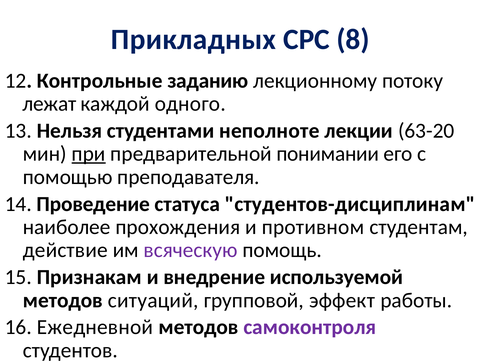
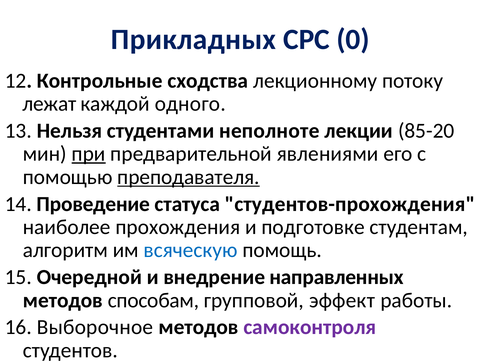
8: 8 -> 0
заданию: заданию -> сходства
63-20: 63-20 -> 85-20
понимании: понимании -> явлениями
преподавателя underline: none -> present
студентов-дисциплинам: студентов-дисциплинам -> студентов-прохождения
противном: противном -> подготовке
действие: действие -> алгоритм
всяческую colour: purple -> blue
Признакам: Признакам -> Очередной
используемой: используемой -> направленных
ситуаций: ситуаций -> способам
Ежедневной: Ежедневной -> Выборочное
